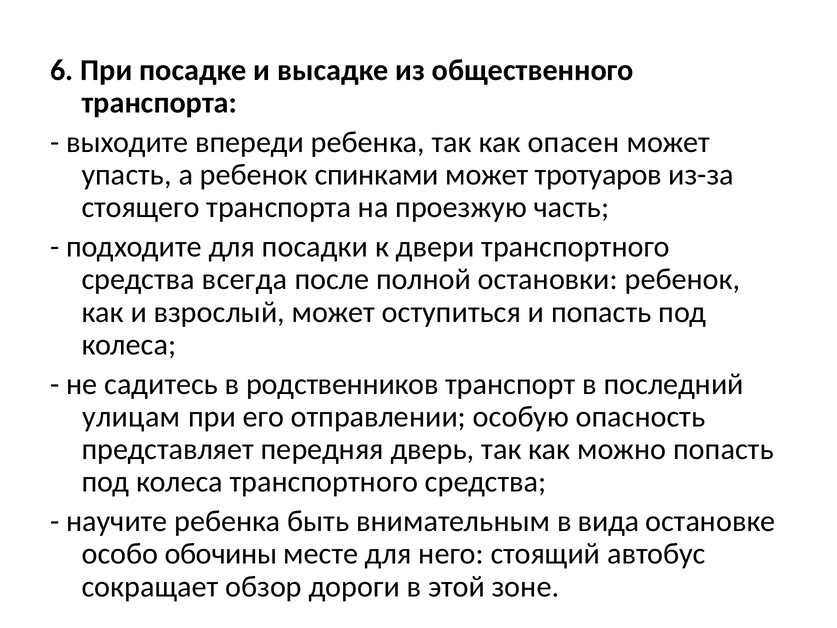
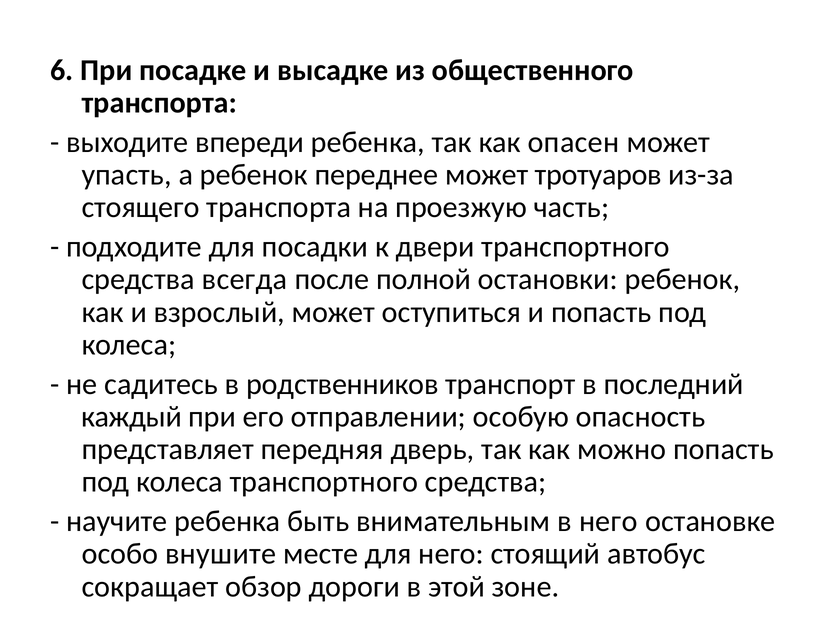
спинками: спинками -> переднее
улицам: улицам -> каждый
в вида: вида -> него
обочины: обочины -> внушите
